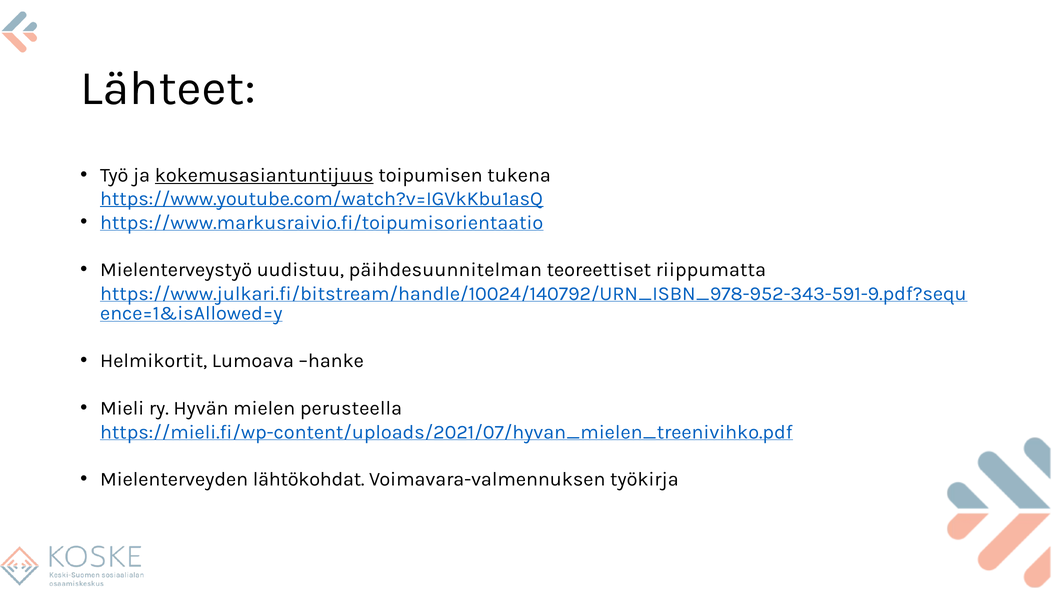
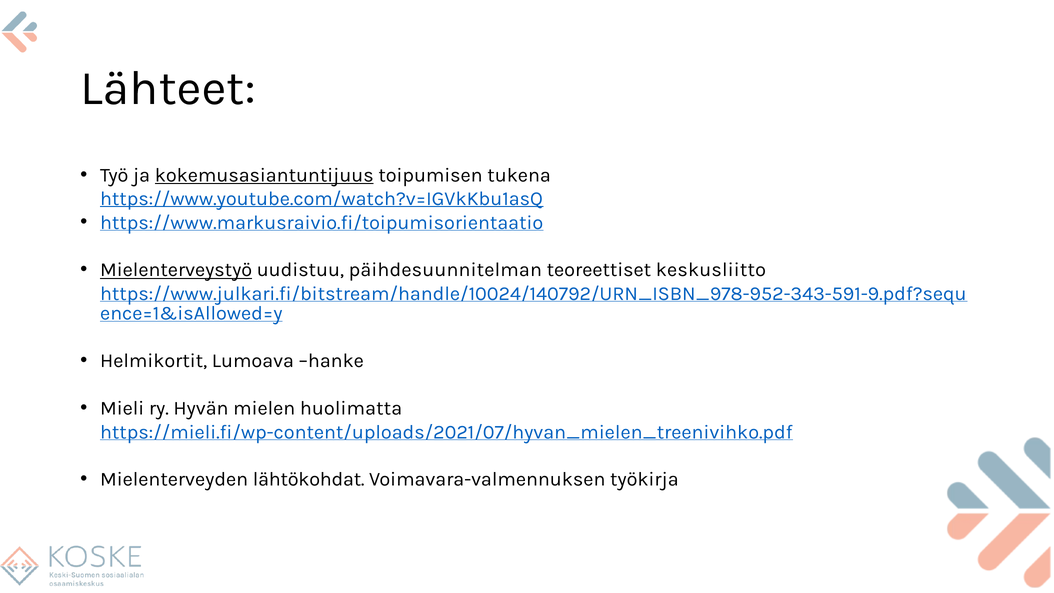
Mielenterveystyö underline: none -> present
riippumatta: riippumatta -> keskusliitto
perusteella: perusteella -> huolimatta
